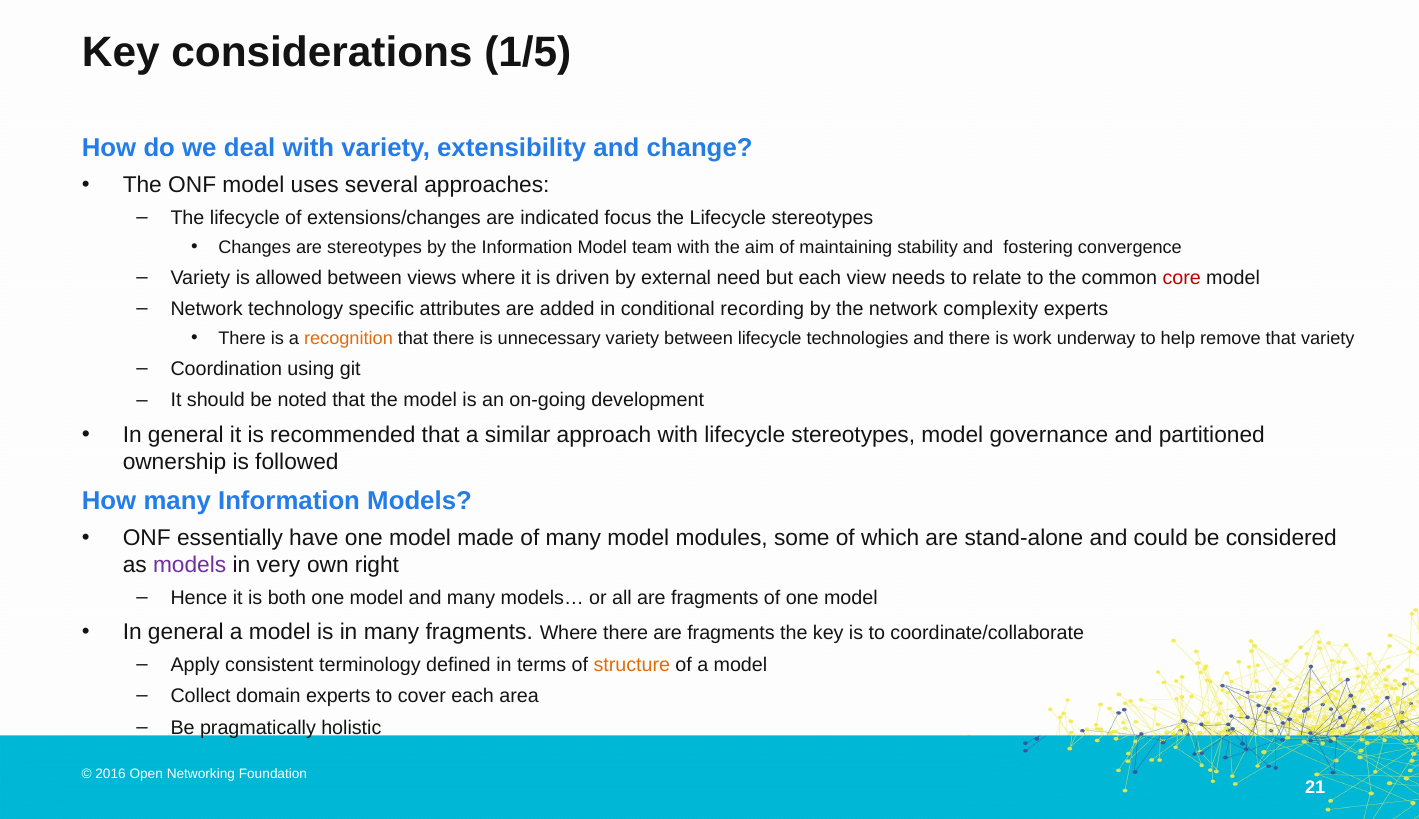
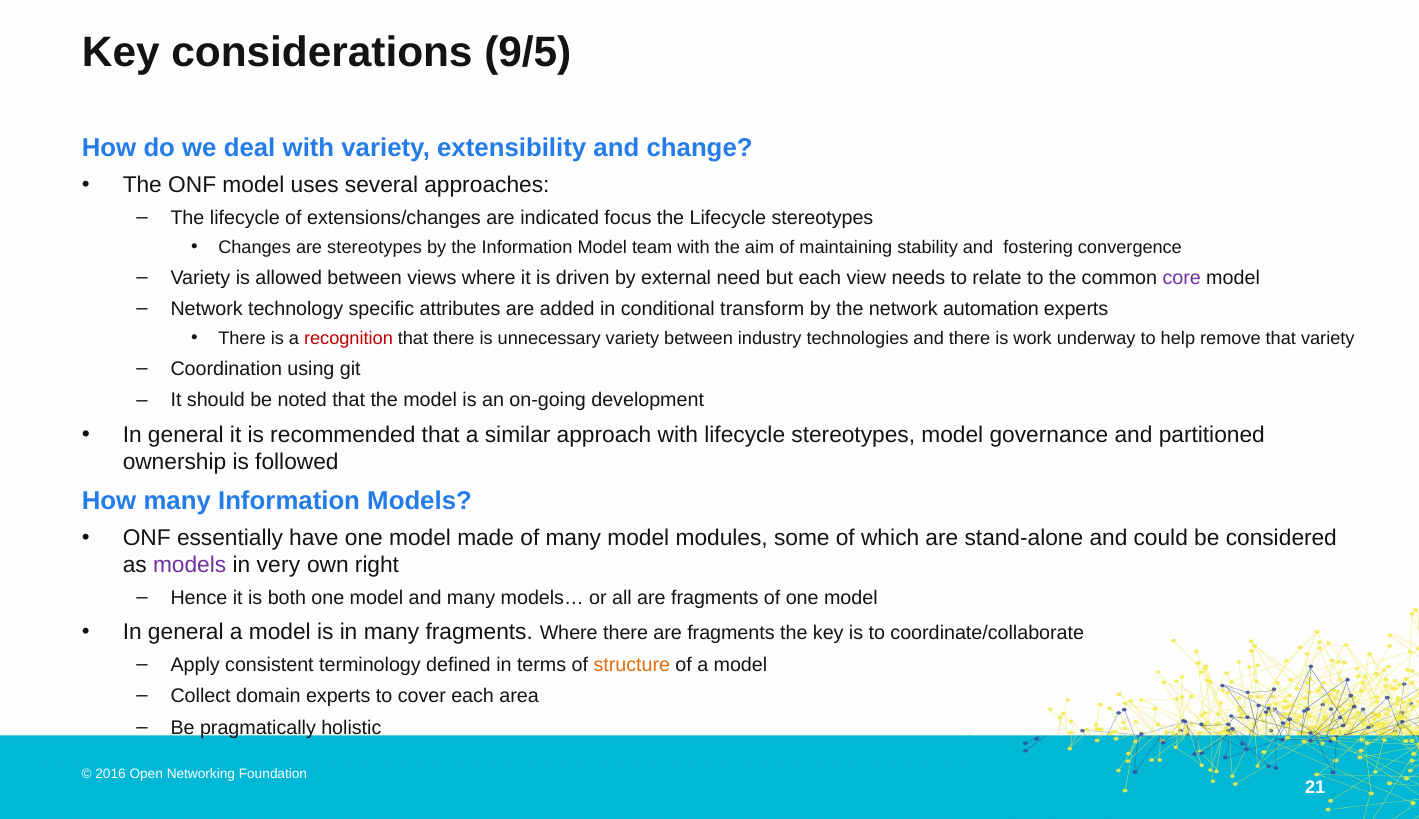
1/5: 1/5 -> 9/5
core colour: red -> purple
recording: recording -> transform
complexity: complexity -> automation
recognition colour: orange -> red
between lifecycle: lifecycle -> industry
